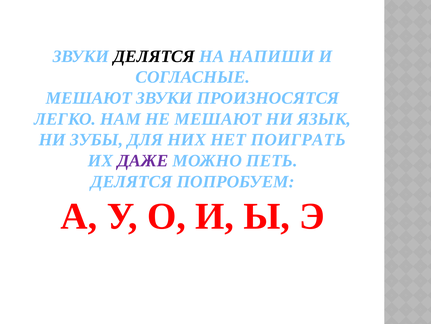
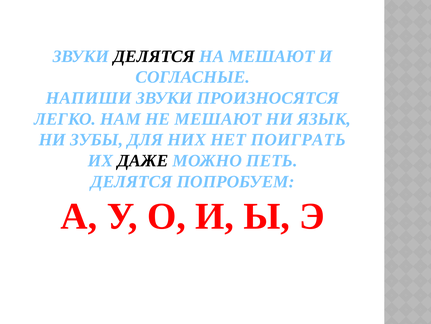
НА НАПИШИ: НАПИШИ -> МЕШАЮТ
МЕШАЮТ at (89, 98): МЕШАЮТ -> НАПИШИ
ДАЖЕ colour: purple -> black
